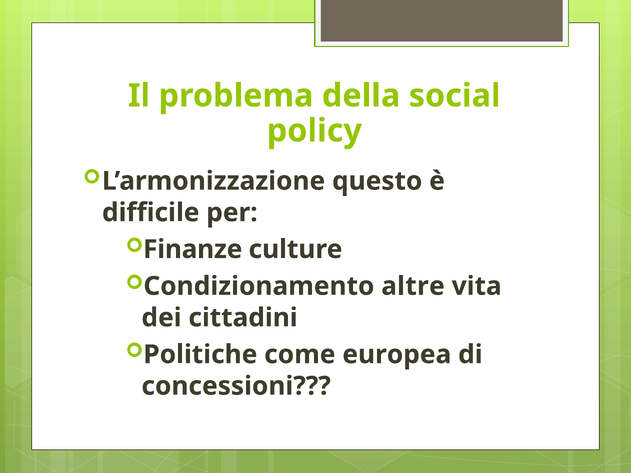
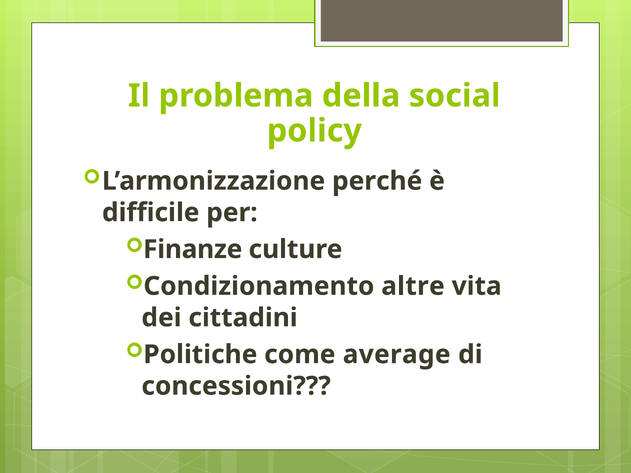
questo: questo -> perché
europea: europea -> average
